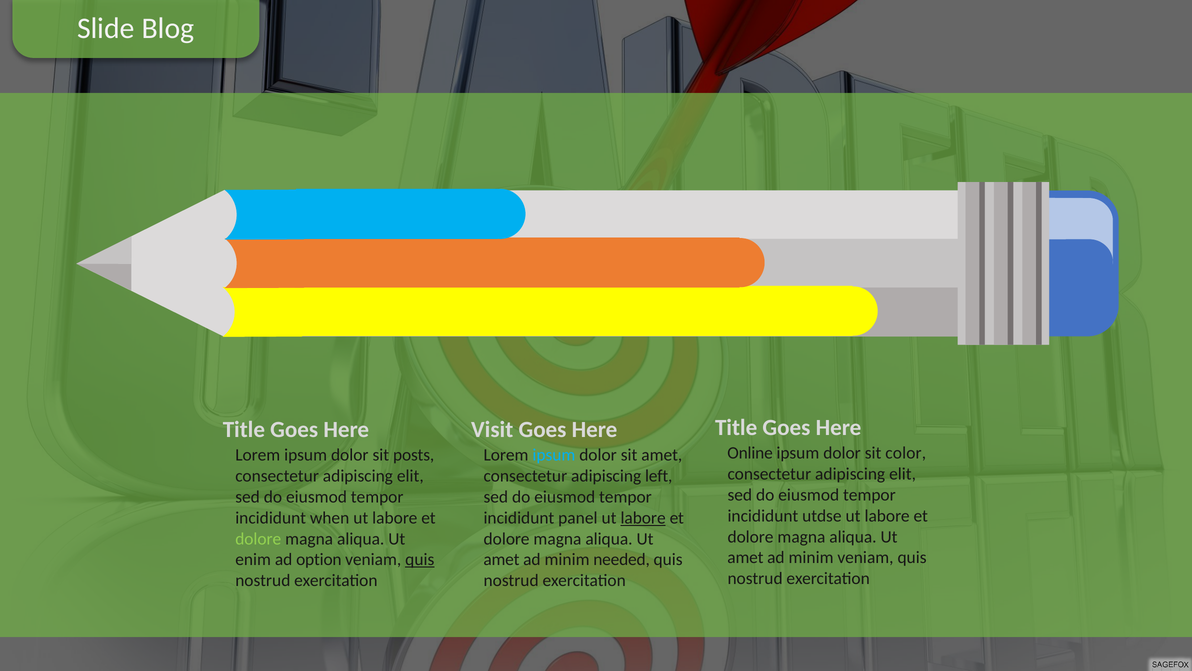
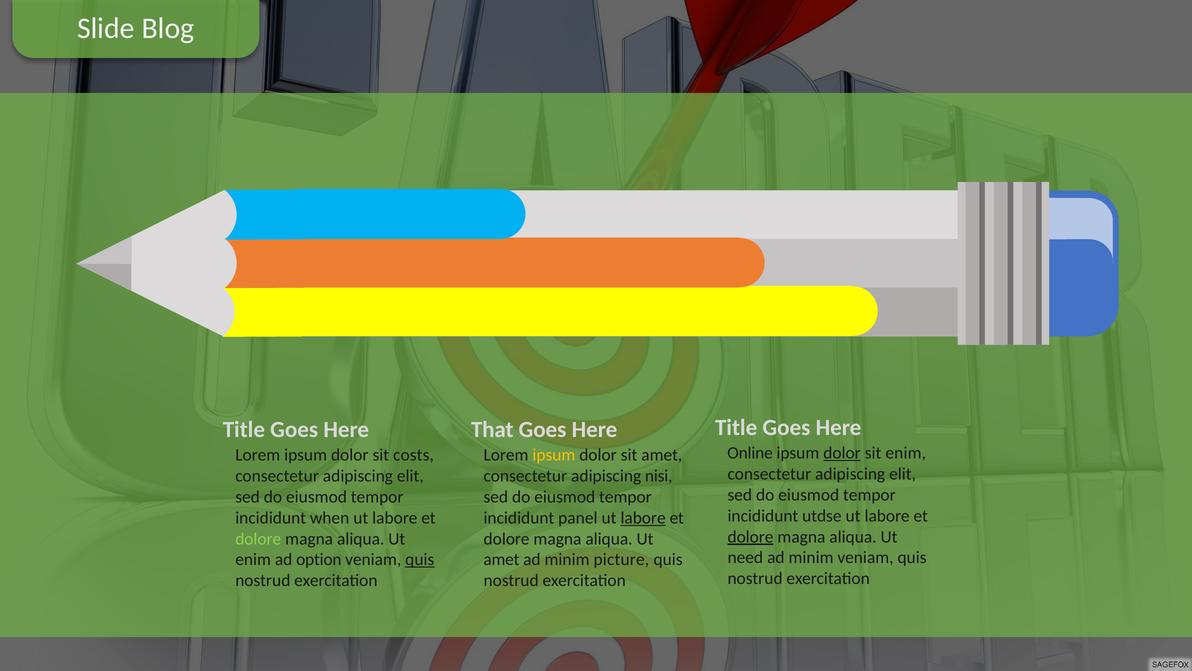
Visit: Visit -> That
dolor at (842, 453) underline: none -> present
sit color: color -> enim
posts: posts -> costs
ipsum at (554, 455) colour: light blue -> yellow
left: left -> nisi
dolore at (750, 536) underline: none -> present
amet at (745, 557): amet -> need
needed: needed -> picture
